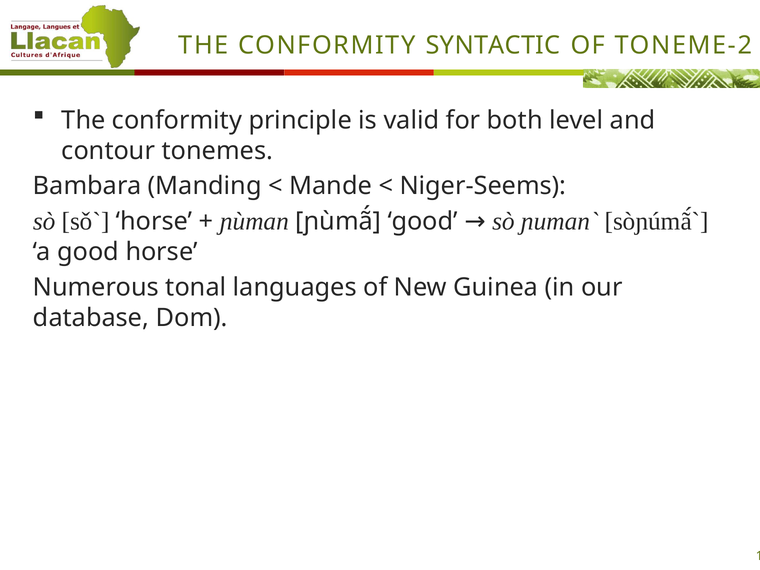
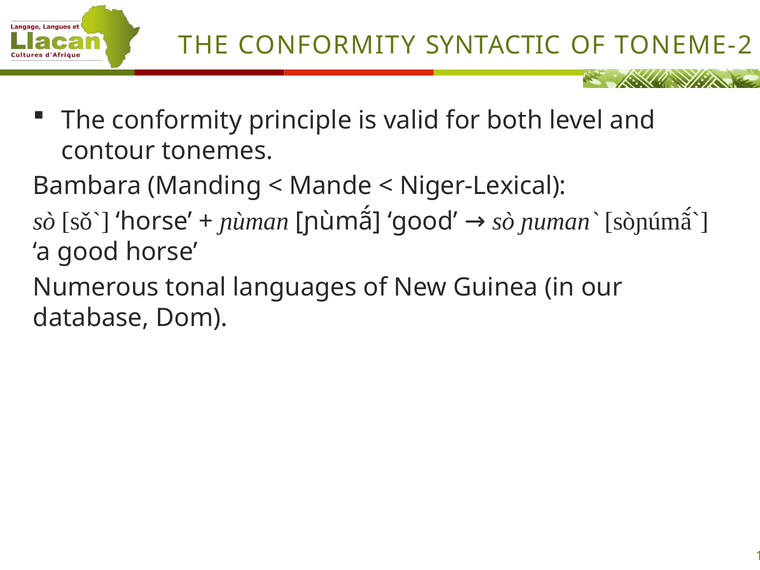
Niger-Seems: Niger-Seems -> Niger-Lexical
